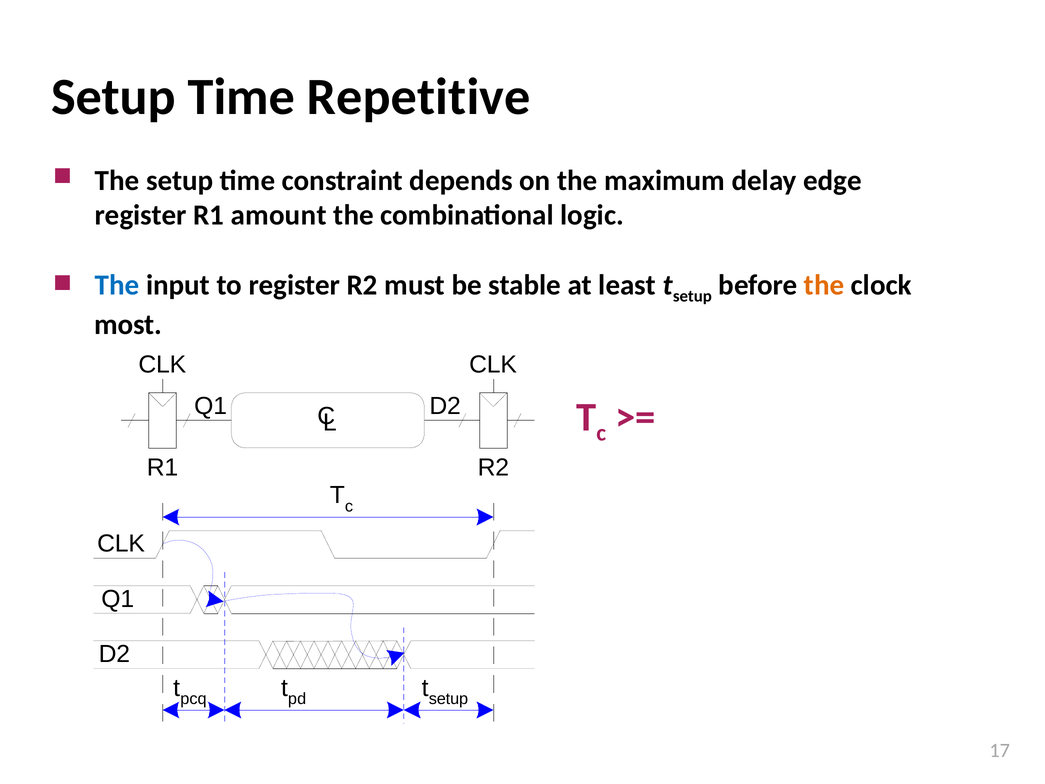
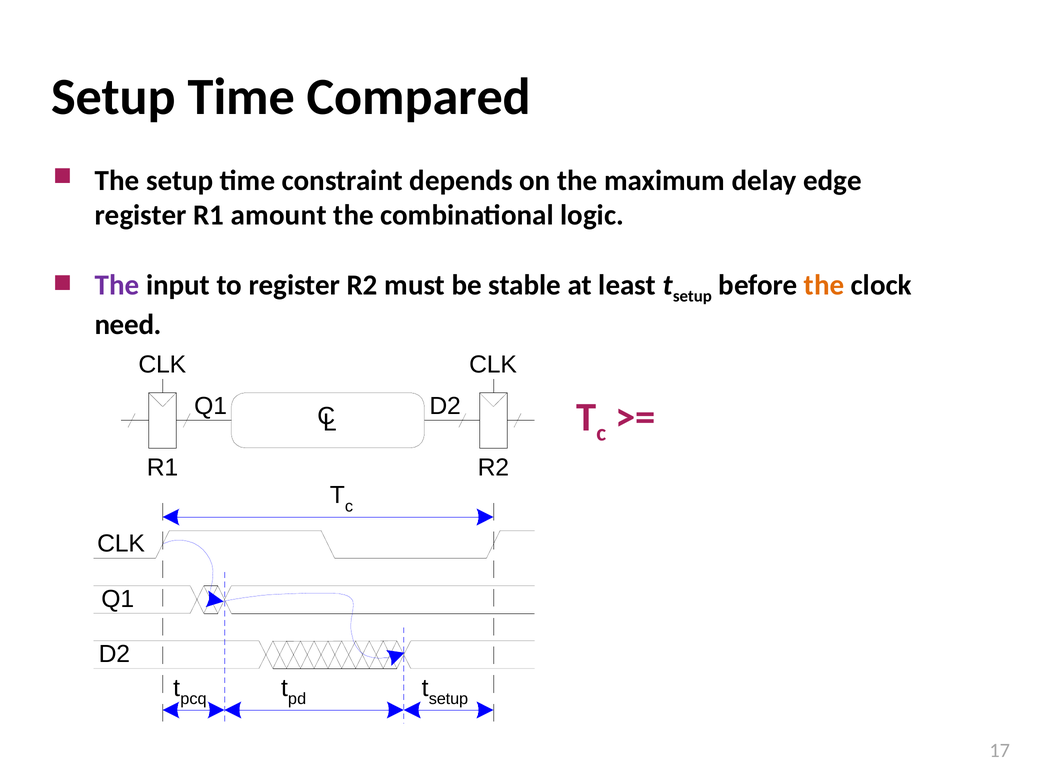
Repetitive: Repetitive -> Compared
The at (117, 285) colour: blue -> purple
most: most -> need
